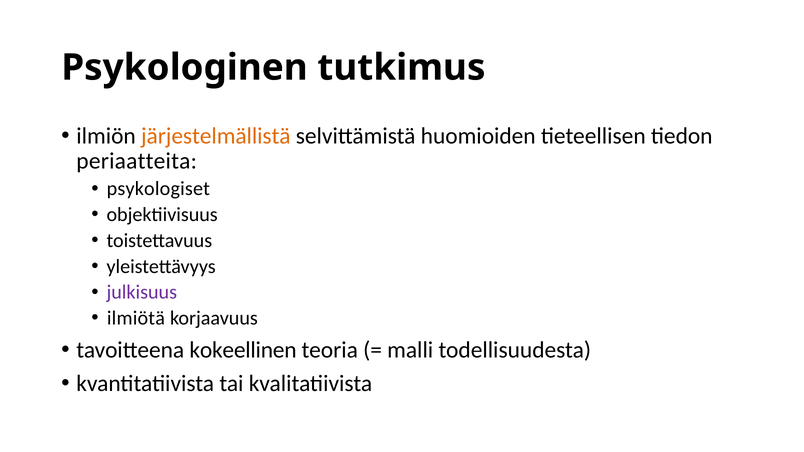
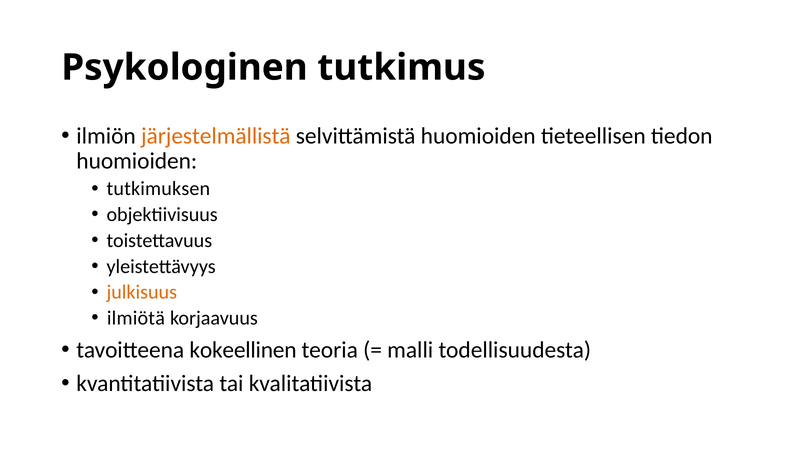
periaatteita at (137, 161): periaatteita -> huomioiden
psykologiset: psykologiset -> tutkimuksen
julkisuus colour: purple -> orange
